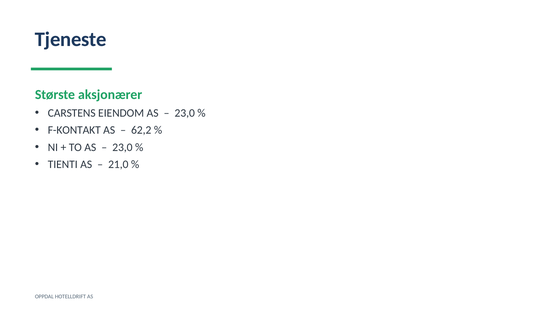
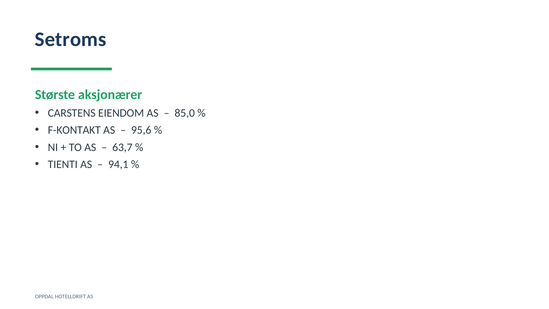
Tjeneste: Tjeneste -> Setroms
23,0 at (185, 113): 23,0 -> 85,0
62,2: 62,2 -> 95,6
23,0 at (122, 147): 23,0 -> 63,7
21,0: 21,0 -> 94,1
